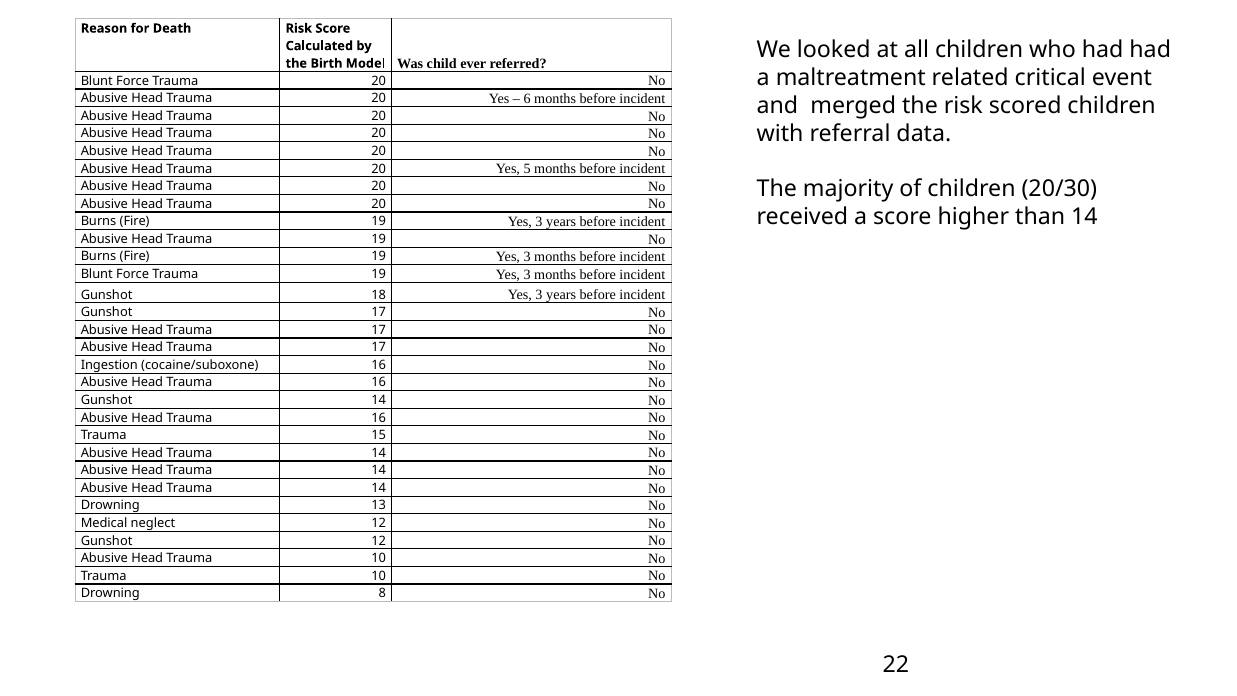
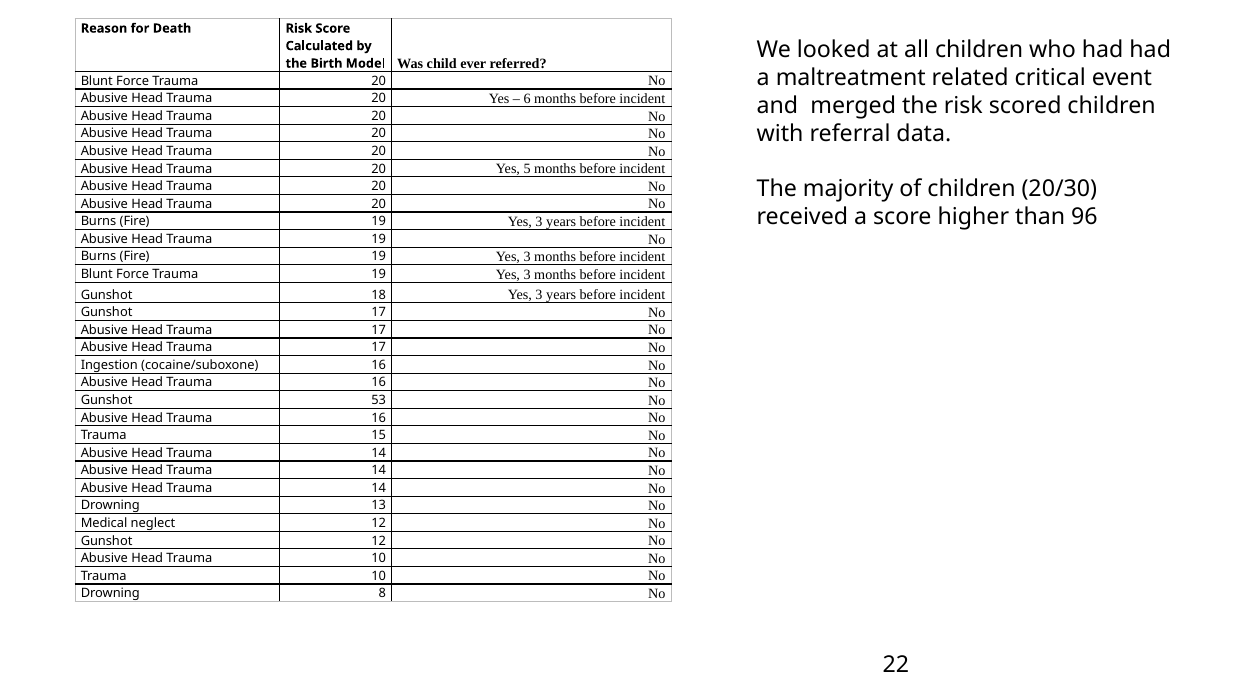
than 14: 14 -> 96
Gunshot 14: 14 -> 53
